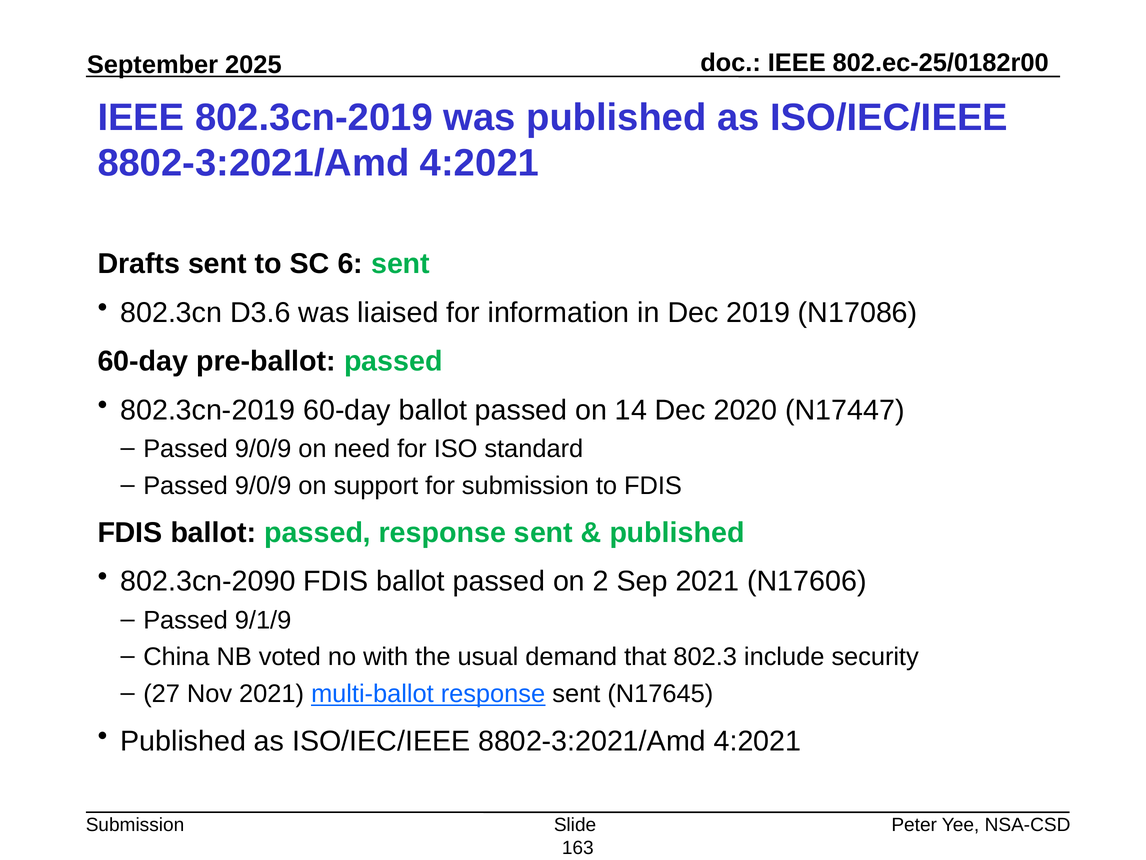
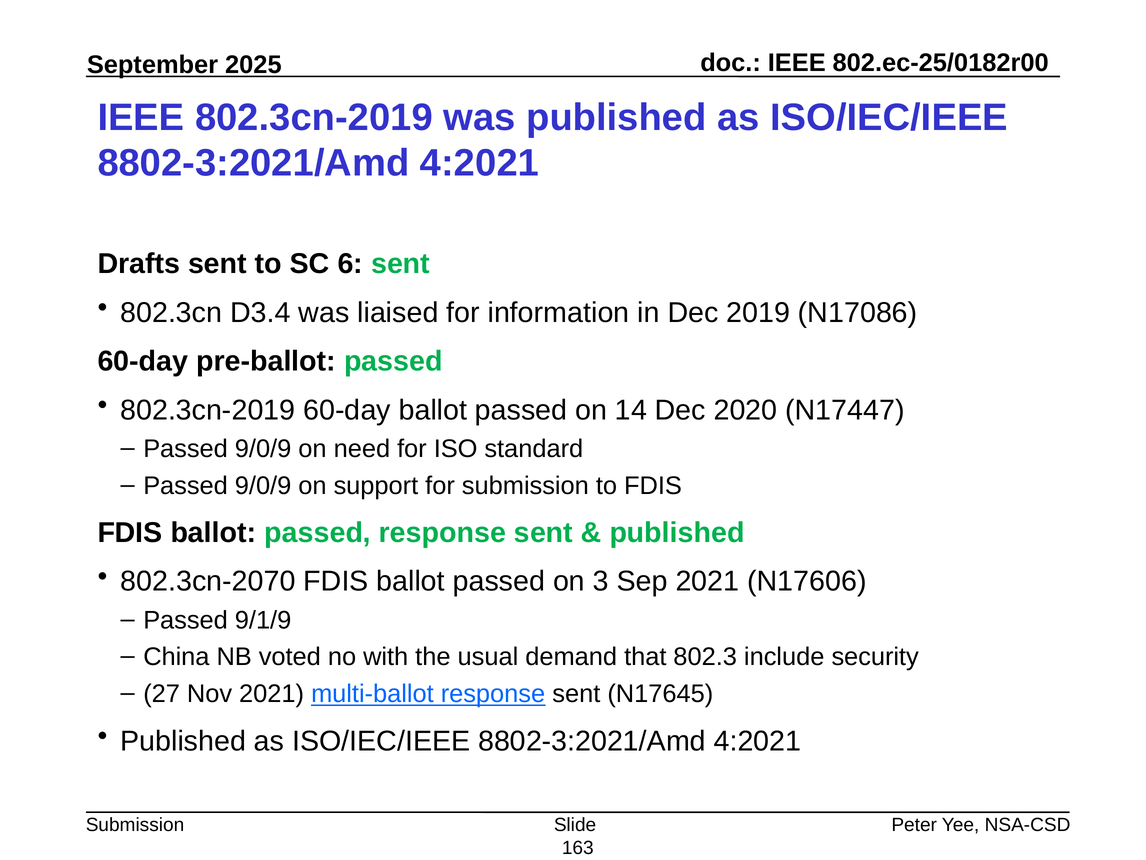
D3.6: D3.6 -> D3.4
802.3cn-2090: 802.3cn-2090 -> 802.3cn-2070
2: 2 -> 3
